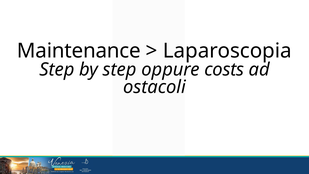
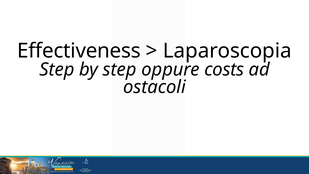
Maintenance: Maintenance -> Effectiveness
